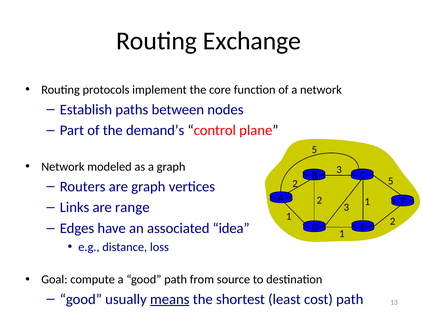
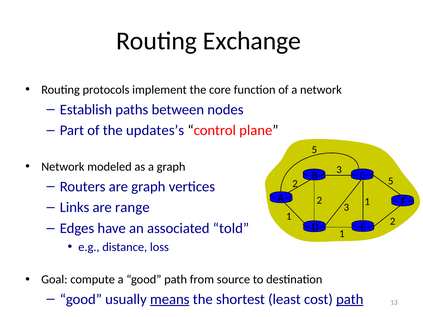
demand’s: demand’s -> updates’s
idea: idea -> told
path at (350, 299) underline: none -> present
